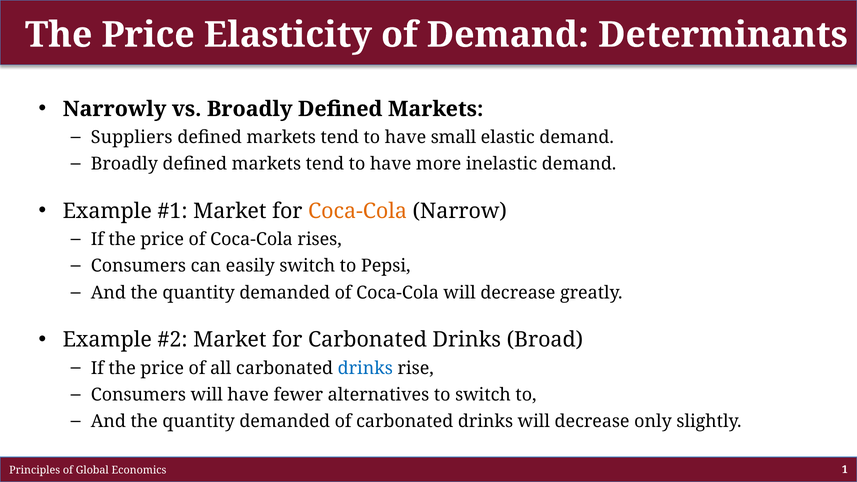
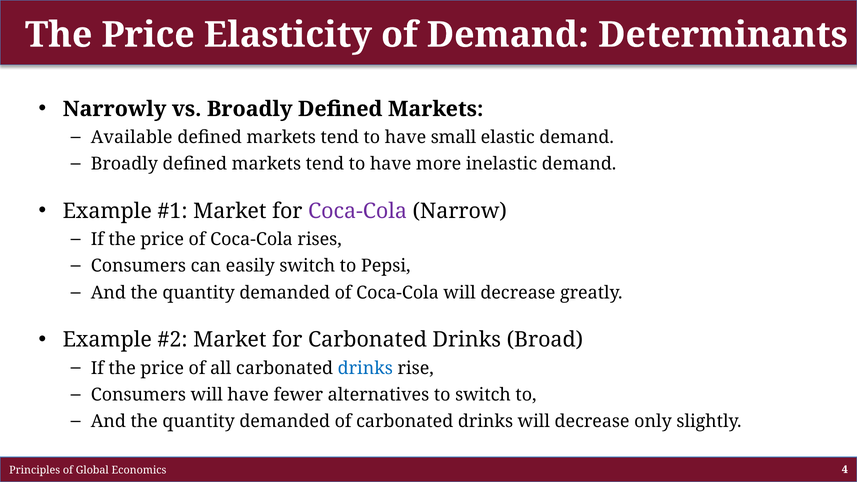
Suppliers: Suppliers -> Available
Coca-Cola at (358, 211) colour: orange -> purple
1: 1 -> 4
